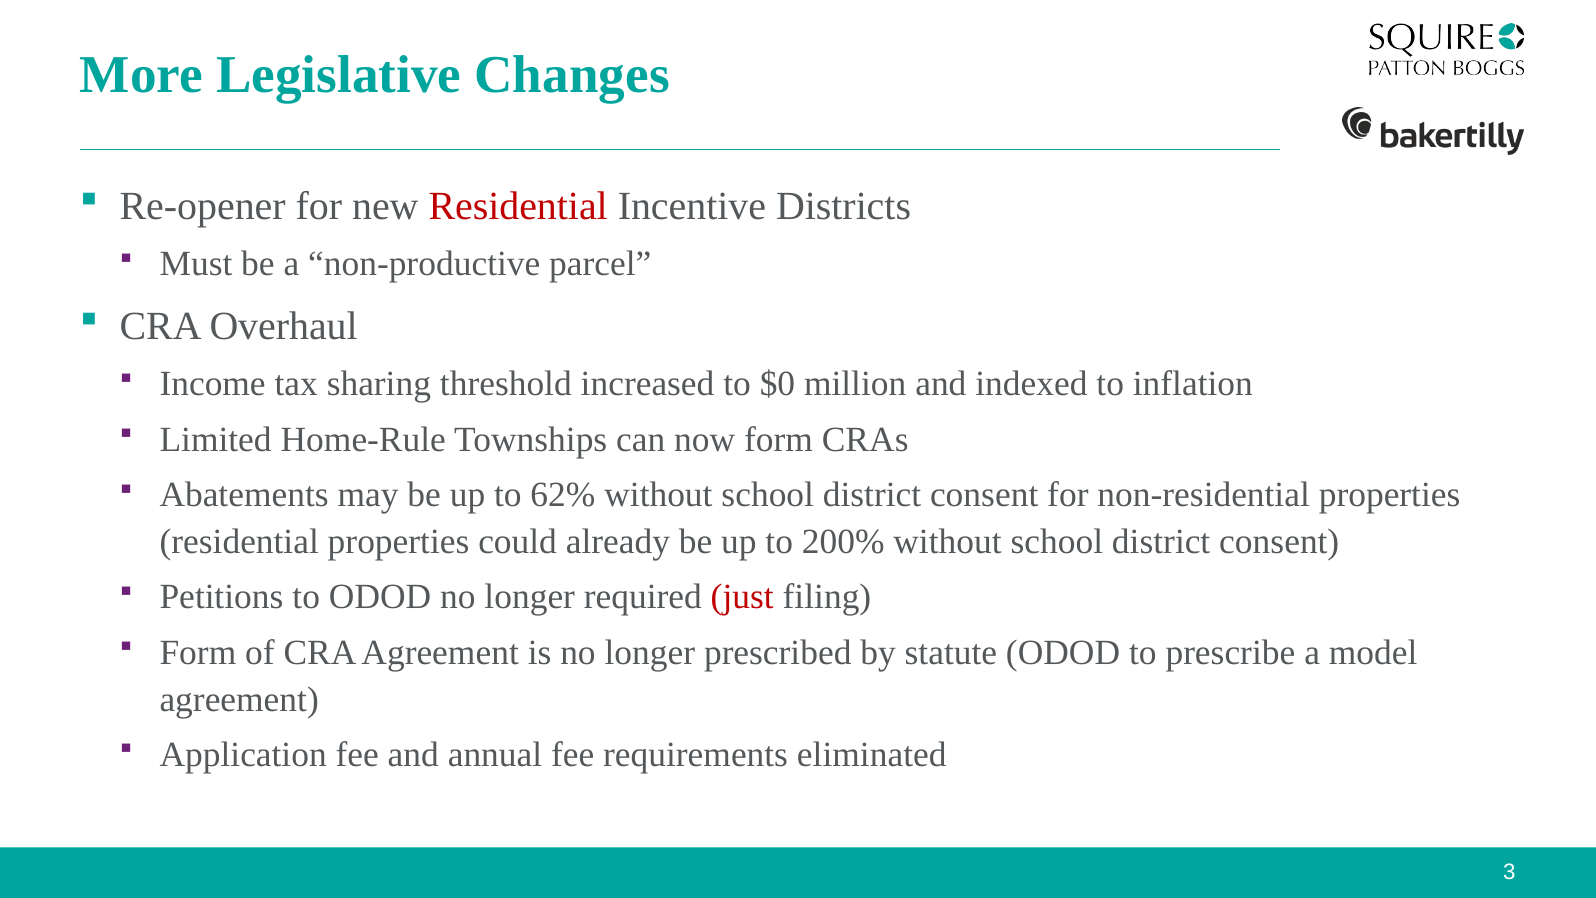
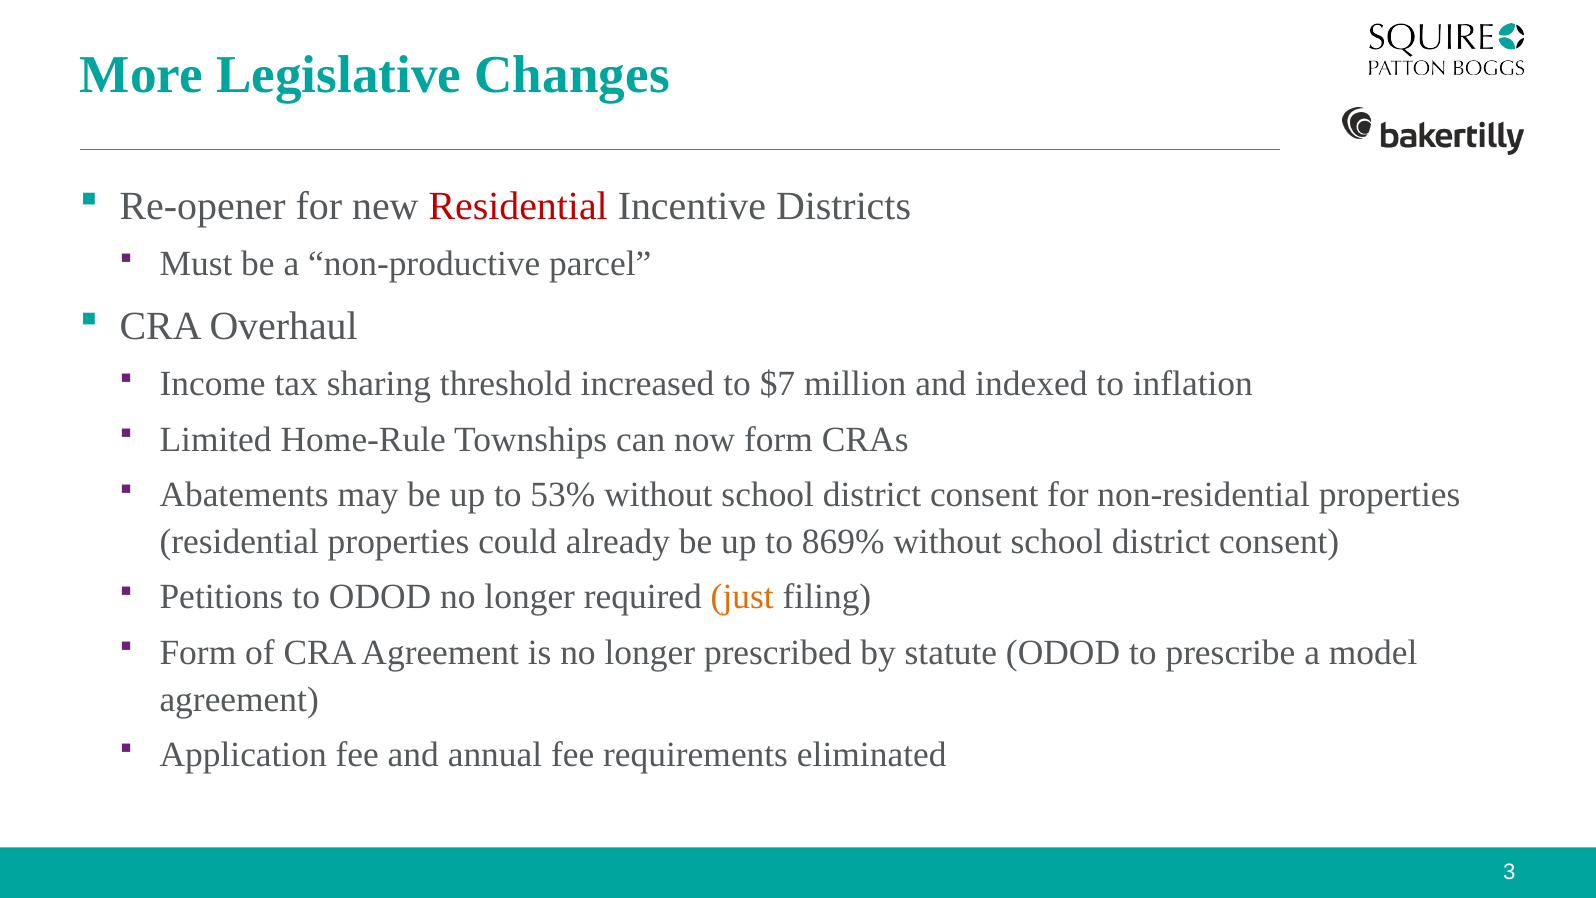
$0: $0 -> $7
62%: 62% -> 53%
200%: 200% -> 869%
just colour: red -> orange
